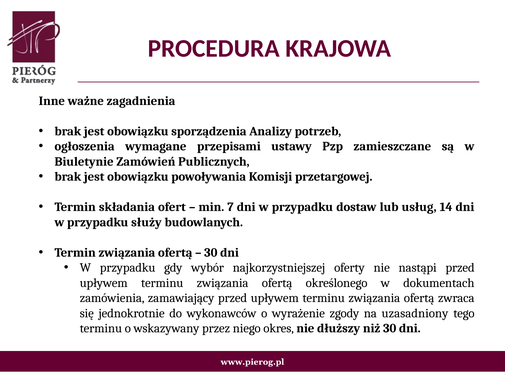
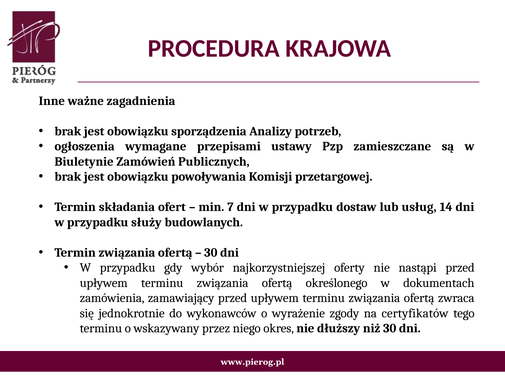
uzasadniony: uzasadniony -> certyfikatów
